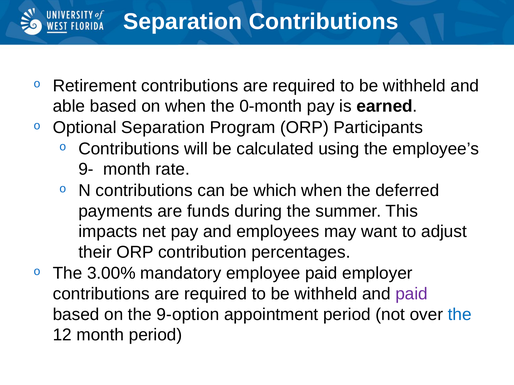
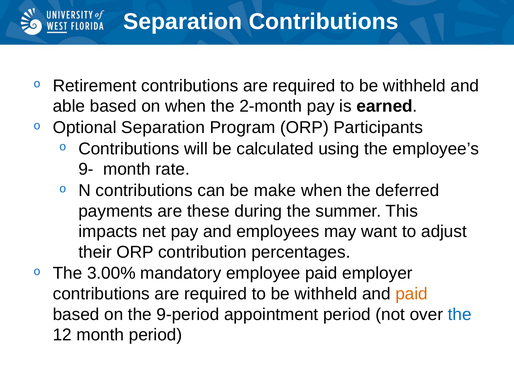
0-month: 0-month -> 2-month
which: which -> make
funds: funds -> these
paid at (412, 294) colour: purple -> orange
9-option: 9-option -> 9-period
